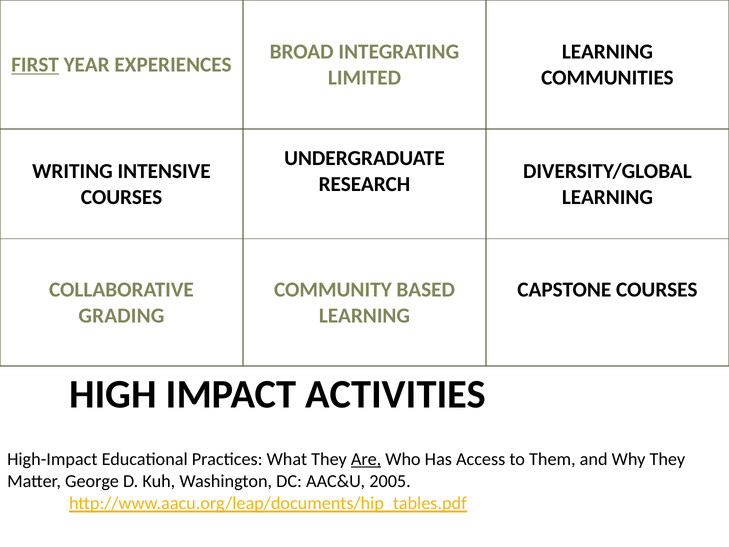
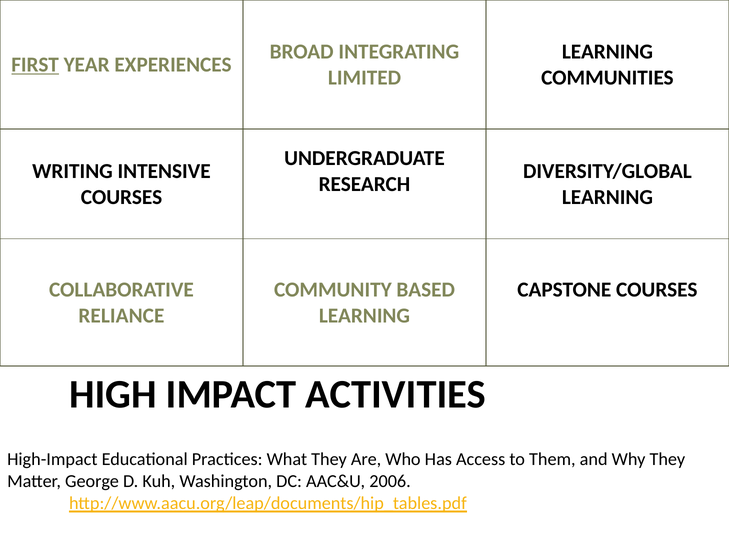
GRADING: GRADING -> RELIANCE
Are underline: present -> none
2005: 2005 -> 2006
